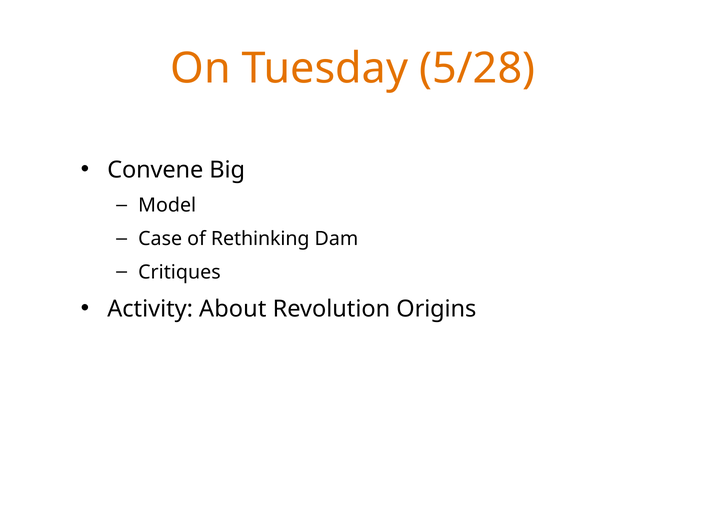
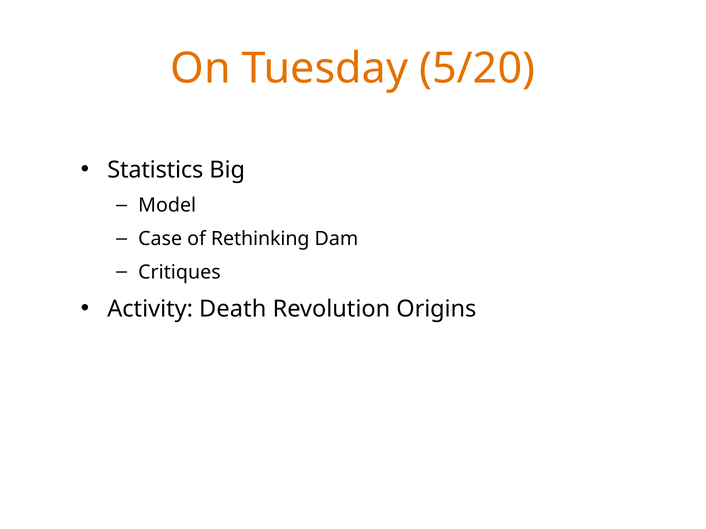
5/28: 5/28 -> 5/20
Convene: Convene -> Statistics
About: About -> Death
